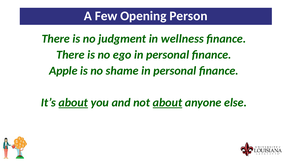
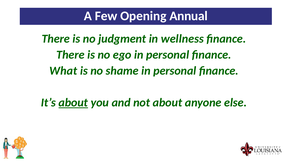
Person: Person -> Annual
Apple: Apple -> What
about at (167, 103) underline: present -> none
